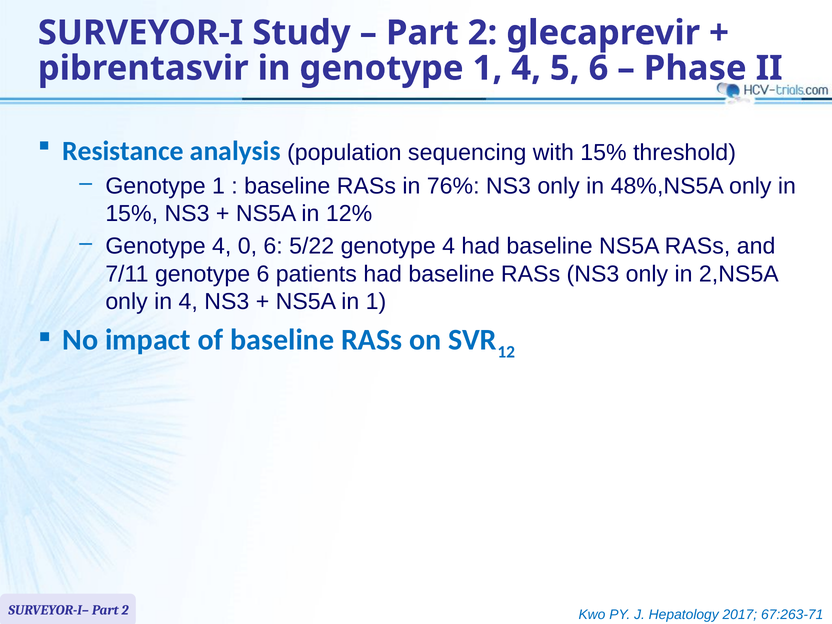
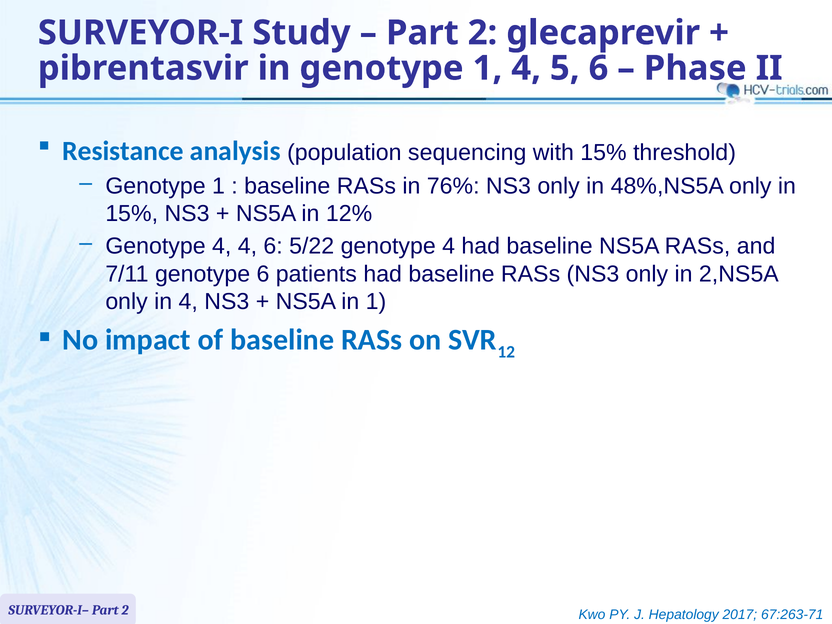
4 0: 0 -> 4
